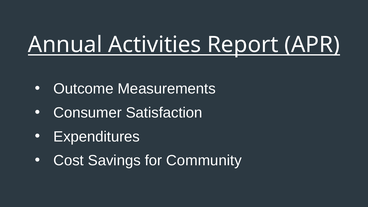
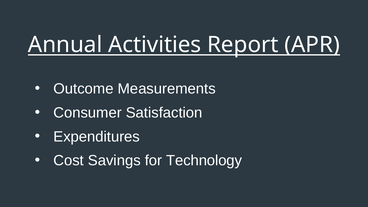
Community: Community -> Technology
